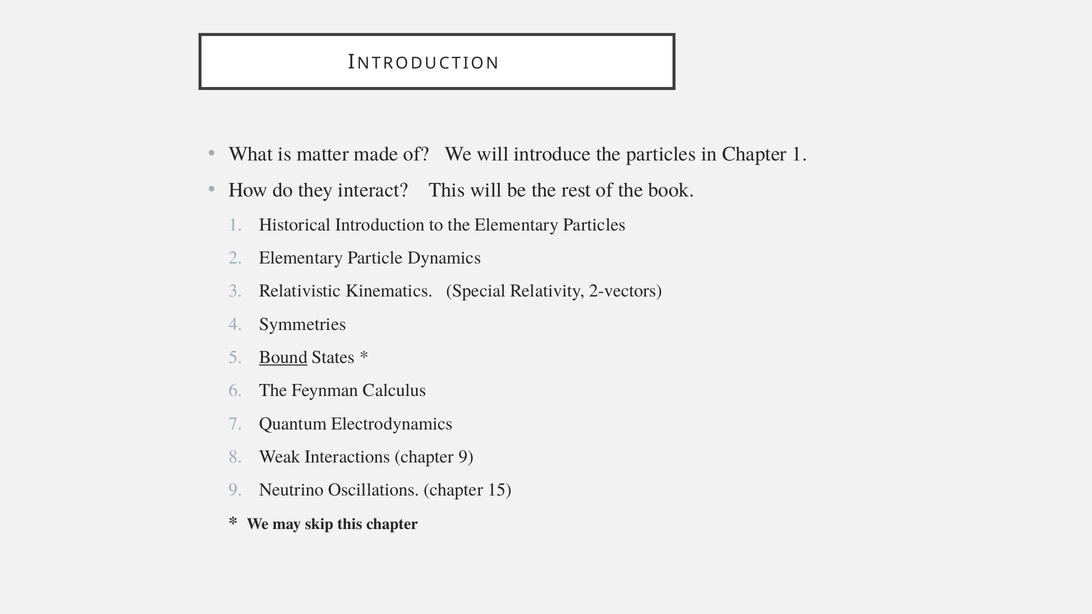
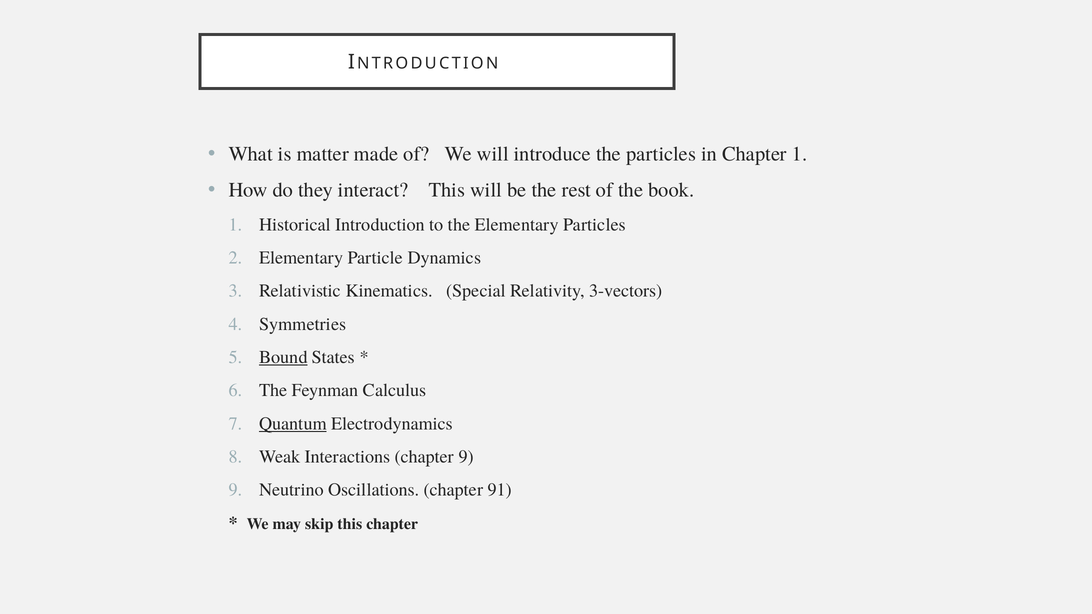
2-vectors: 2-vectors -> 3-vectors
Quantum underline: none -> present
15: 15 -> 91
